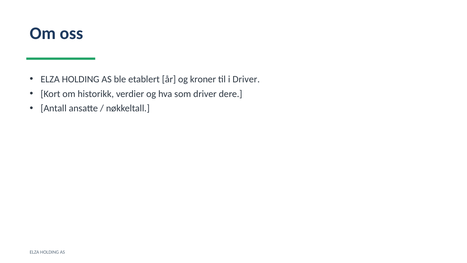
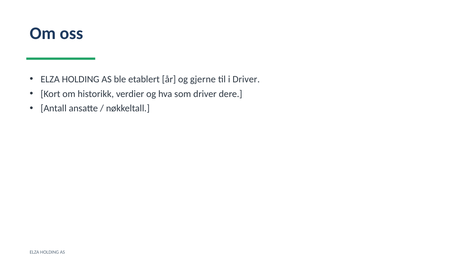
kroner: kroner -> gjerne
